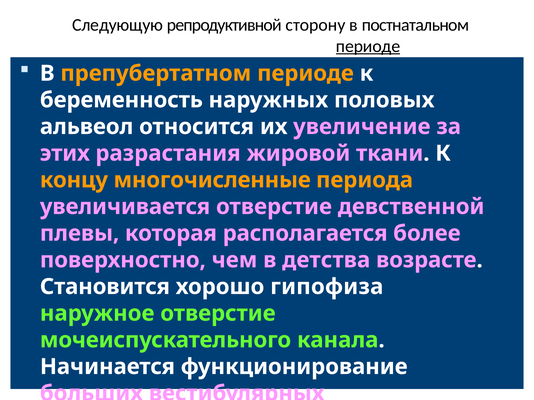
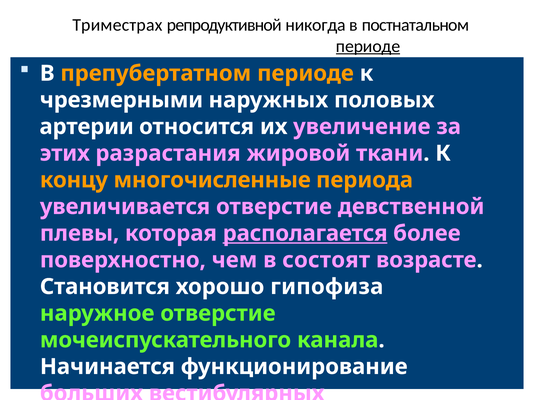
Следующую: Следующую -> Триместрах
сторону: сторону -> никогда
беременность: беременность -> чрезмерными
альвеол: альвеол -> артерии
располагается underline: none -> present
детства: детства -> состоят
